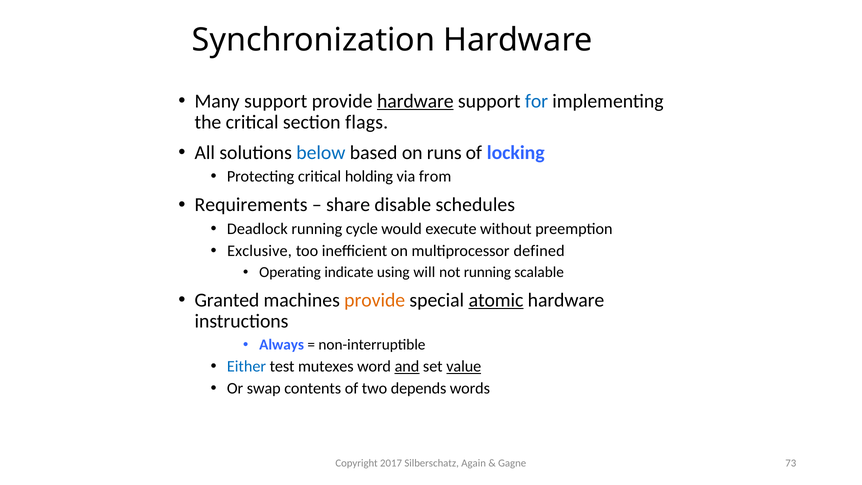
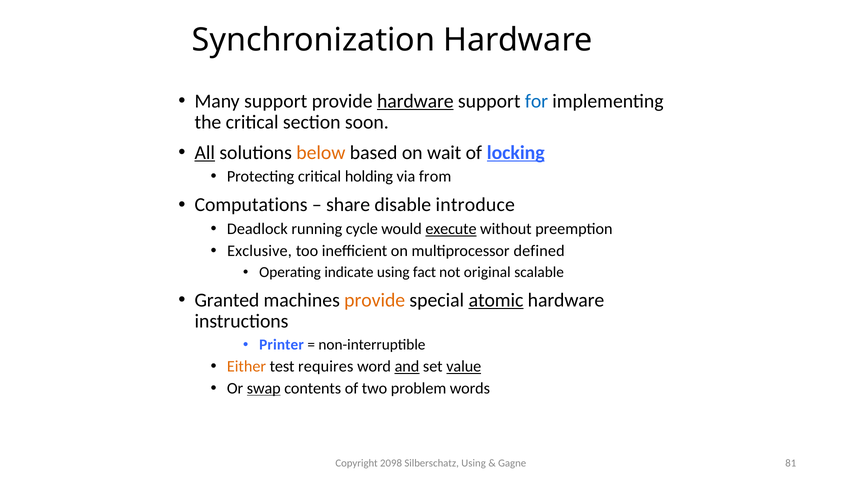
flags: flags -> soon
All underline: none -> present
below colour: blue -> orange
runs: runs -> wait
locking underline: none -> present
Requirements: Requirements -> Computations
schedules: schedules -> introduce
execute underline: none -> present
will: will -> fact
not running: running -> original
Always: Always -> Printer
Either colour: blue -> orange
mutexes: mutexes -> requires
swap underline: none -> present
depends: depends -> problem
2017: 2017 -> 2098
Silberschatz Again: Again -> Using
73: 73 -> 81
